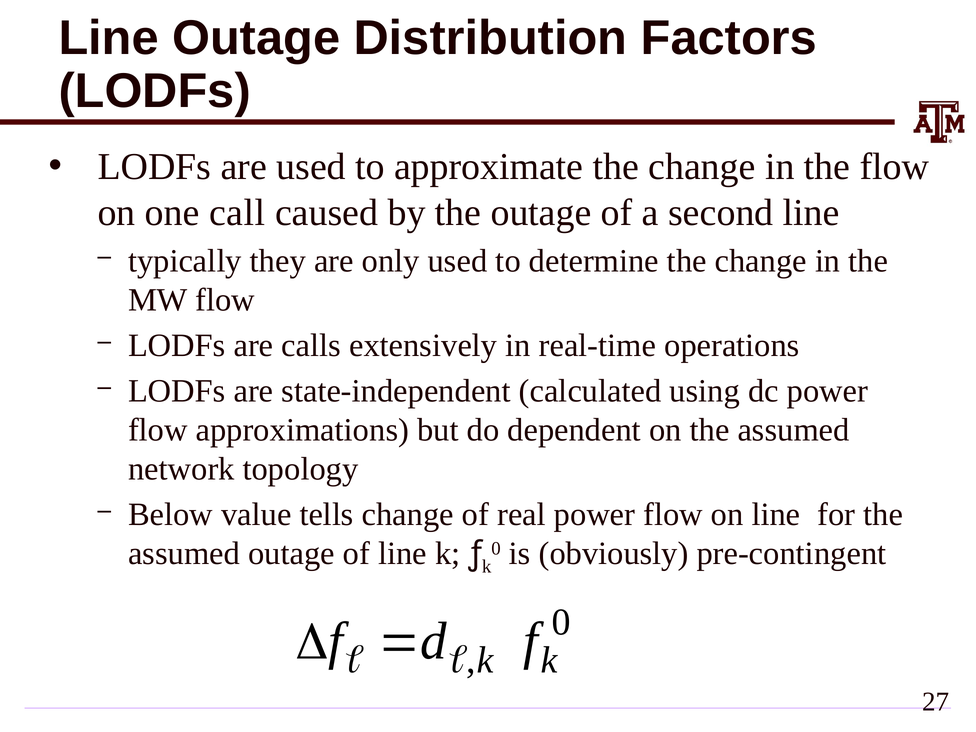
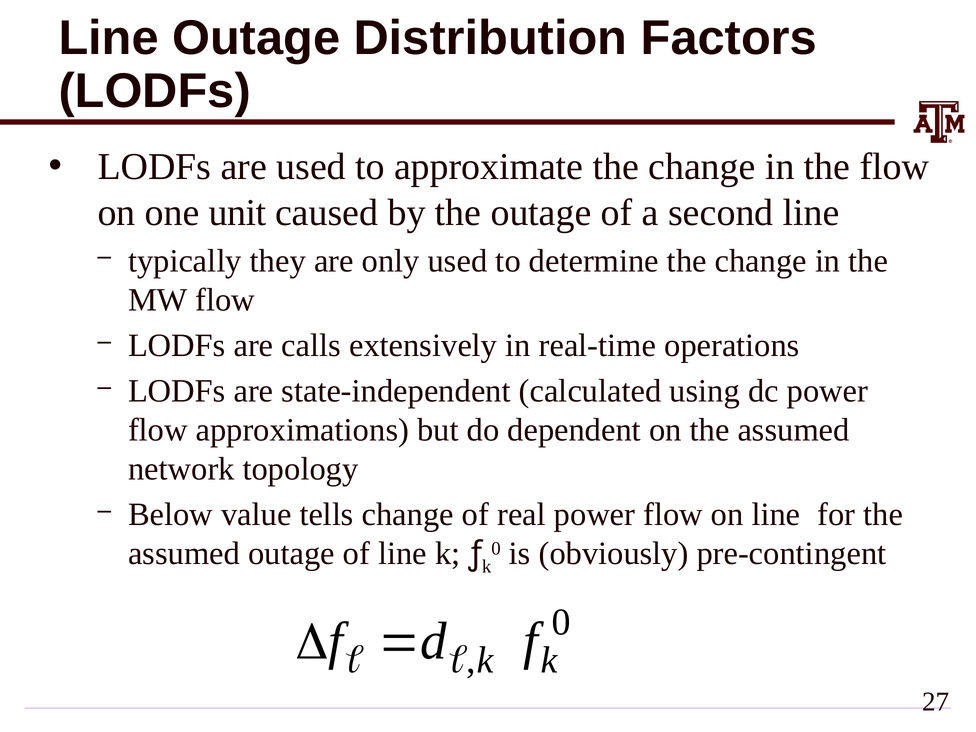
call: call -> unit
